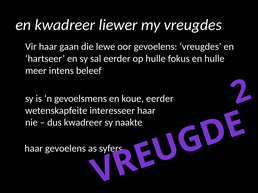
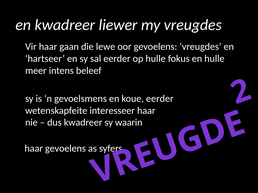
naakte: naakte -> waarin
